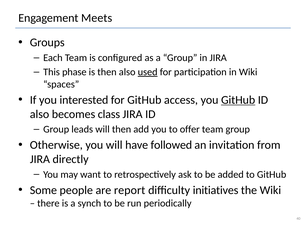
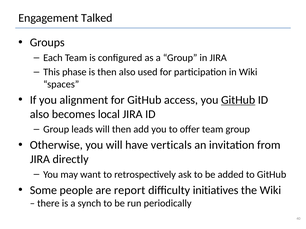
Meets: Meets -> Talked
used underline: present -> none
interested: interested -> alignment
class: class -> local
followed: followed -> verticals
